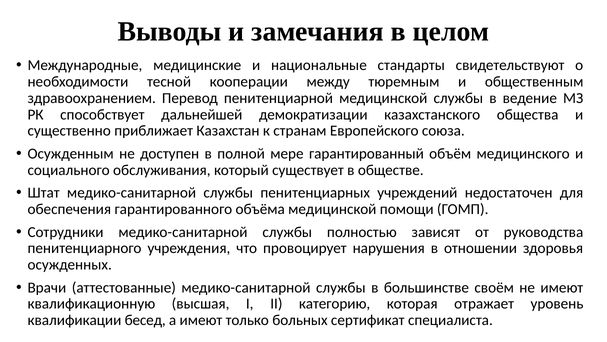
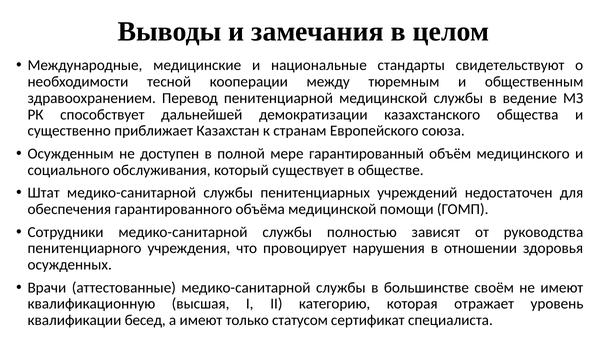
больных: больных -> статусом
